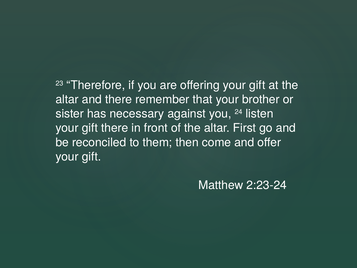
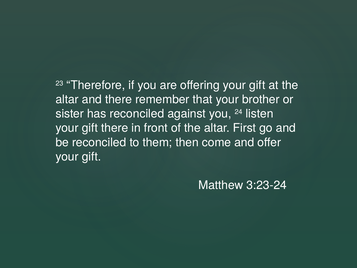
has necessary: necessary -> reconciled
2:23-24: 2:23-24 -> 3:23-24
